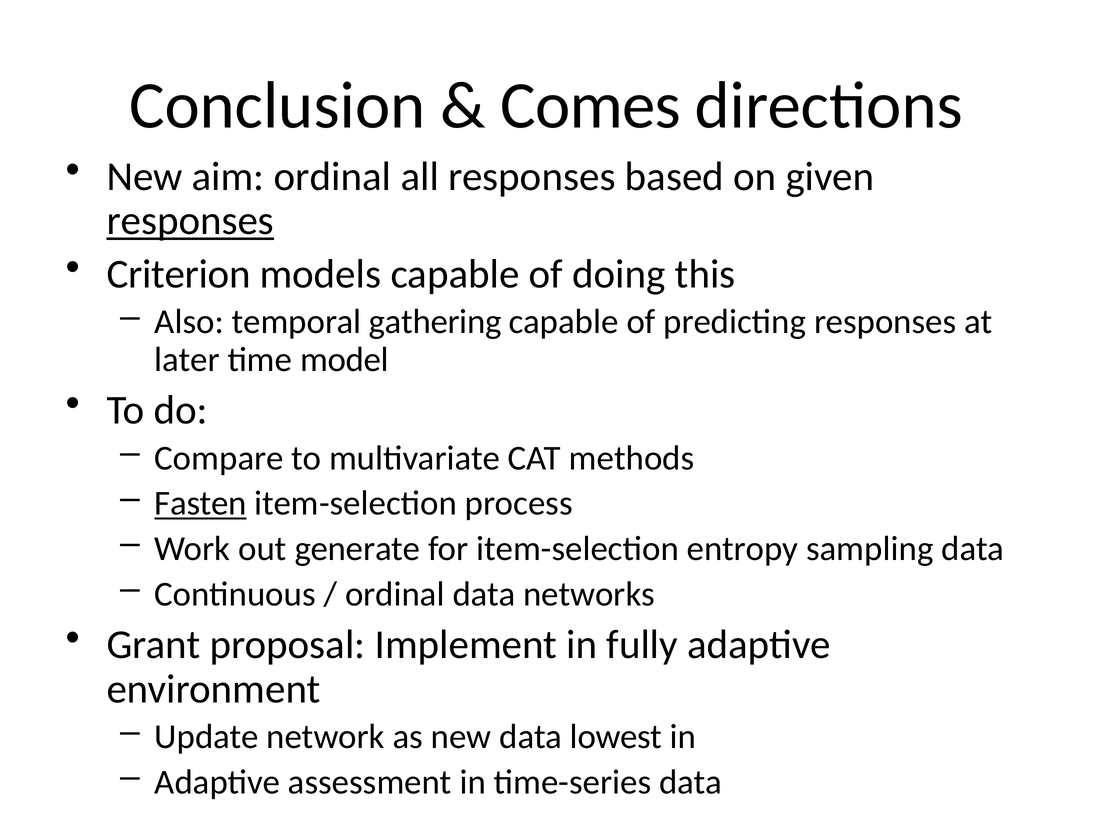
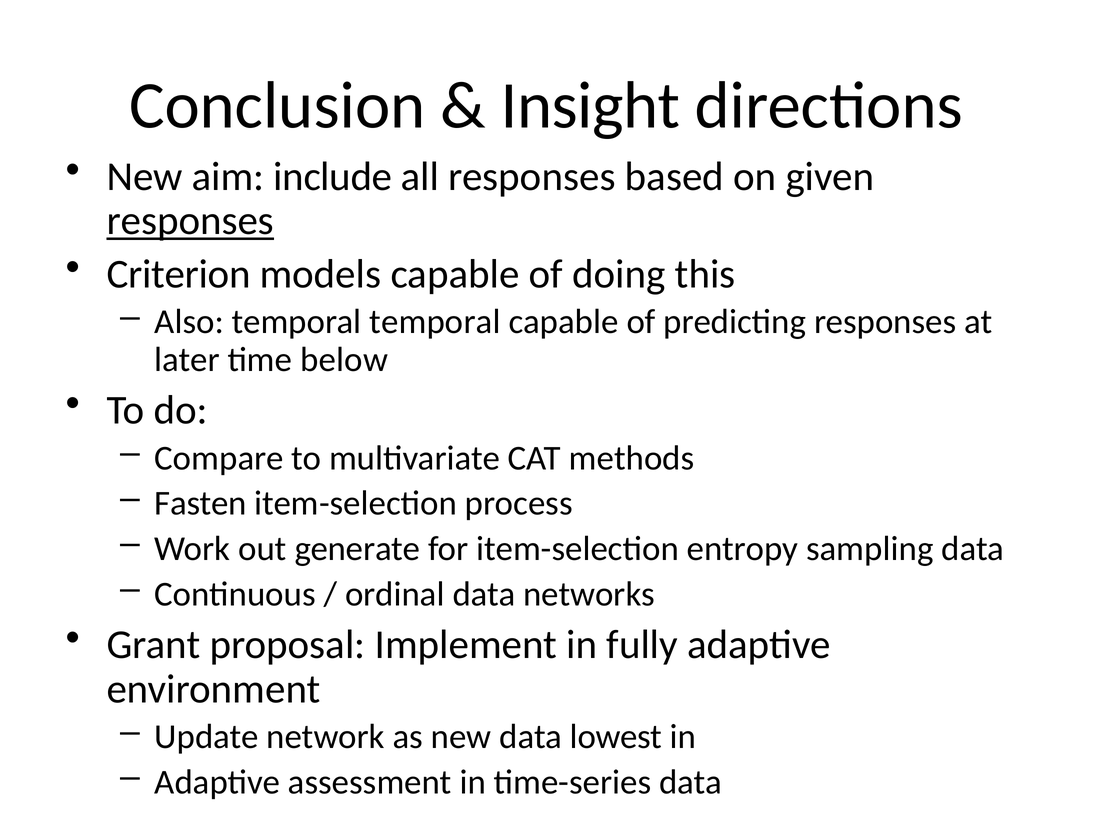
Comes: Comes -> Insight
aim ordinal: ordinal -> include
temporal gathering: gathering -> temporal
model: model -> below
Fasten underline: present -> none
